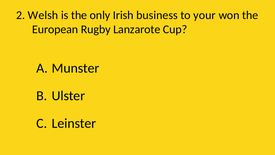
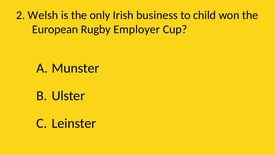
your: your -> child
Lanzarote: Lanzarote -> Employer
